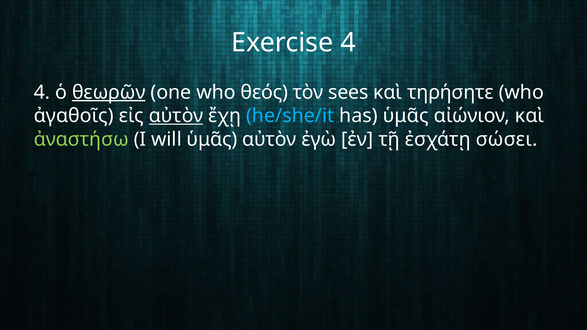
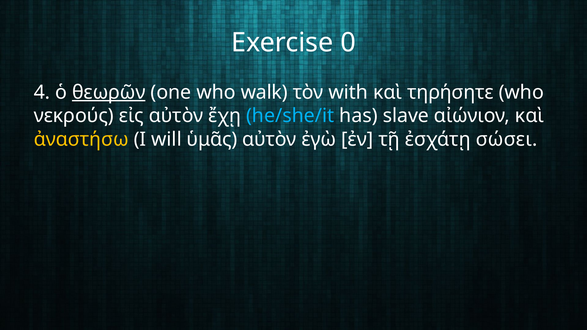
Exercise 4: 4 -> 0
θεός: θεός -> walk
sees: sees -> with
ἀγαθοῖς: ἀγαθοῖς -> νεκρούς
αὐτὸν at (176, 116) underline: present -> none
has ὑμᾶς: ὑμᾶς -> slave
ἀναστήσω colour: light green -> yellow
